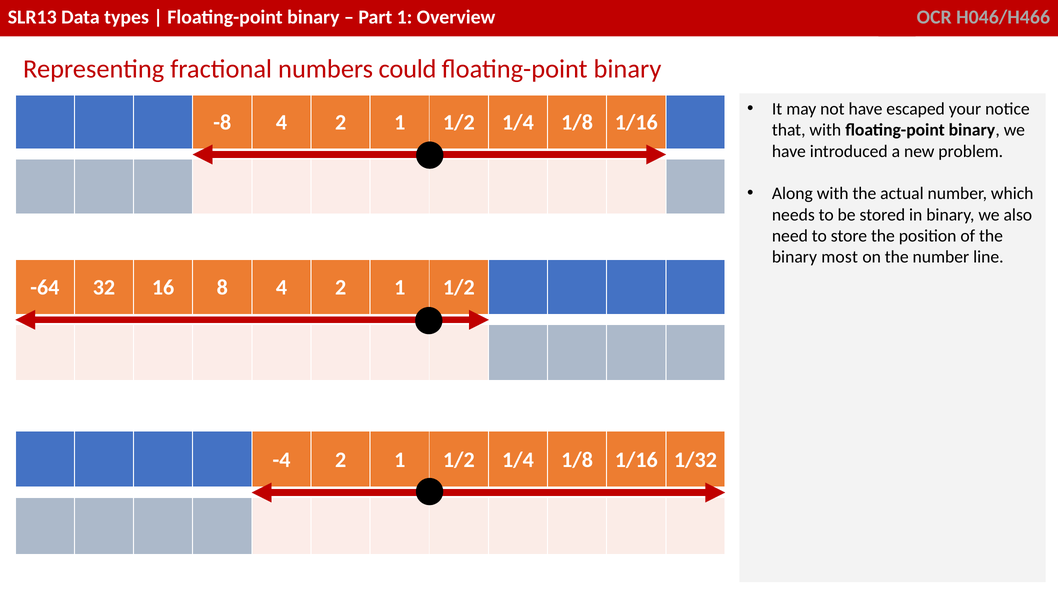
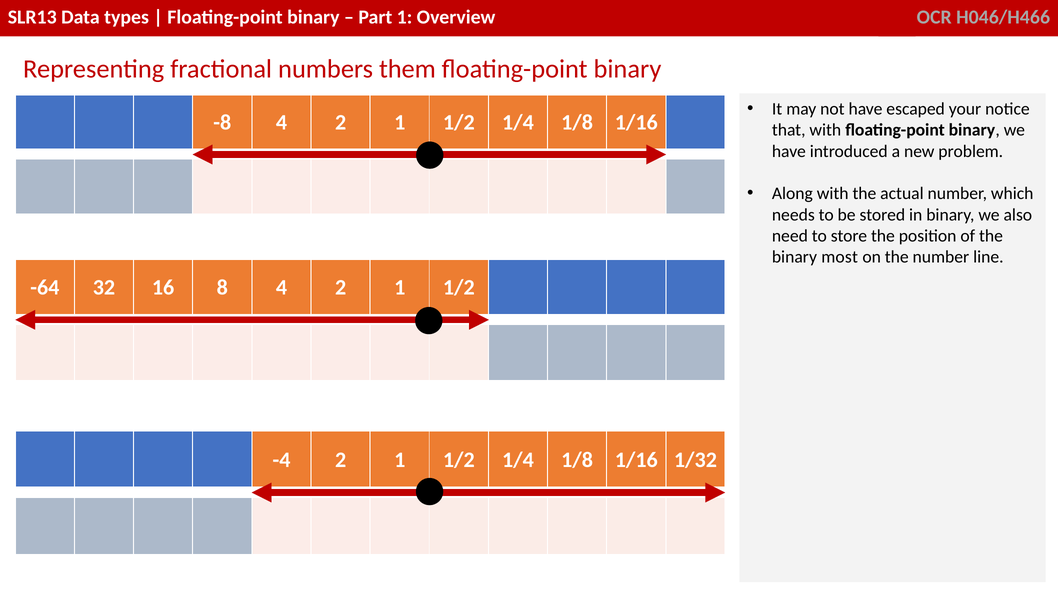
could: could -> them
